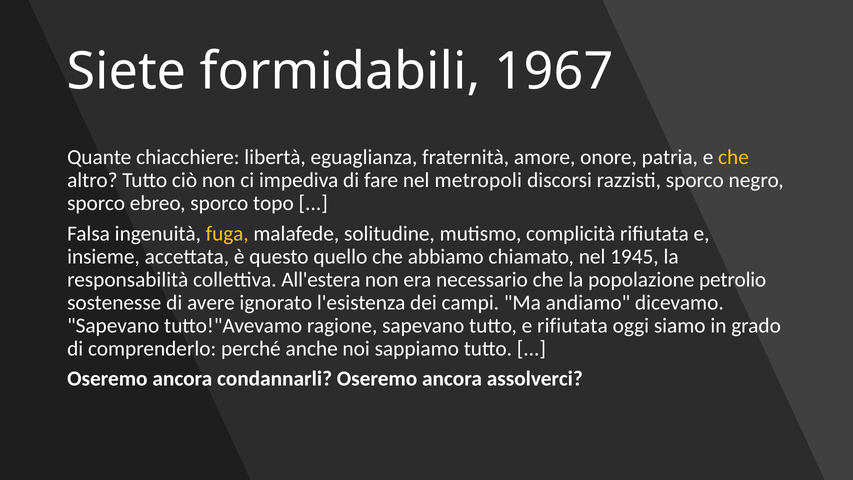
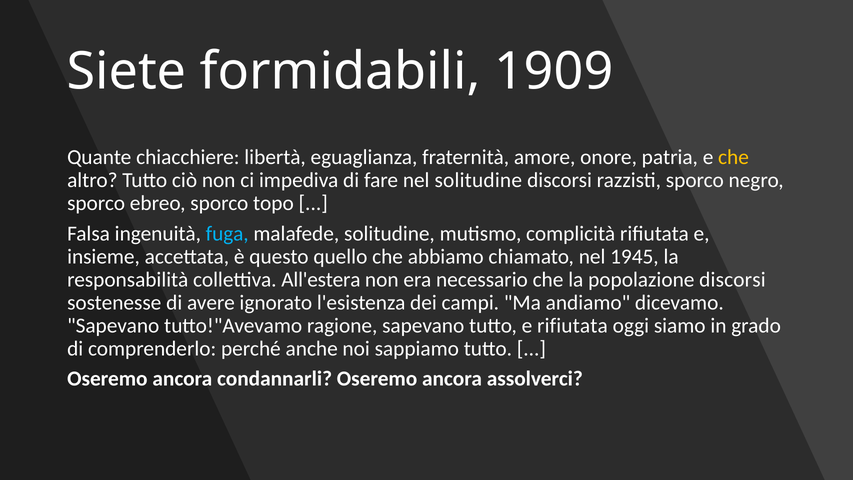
1967: 1967 -> 1909
nel metropoli: metropoli -> solitudine
fuga colour: yellow -> light blue
popolazione petrolio: petrolio -> discorsi
